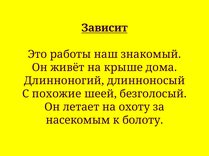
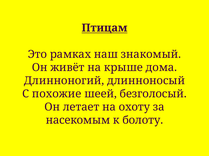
Зависит: Зависит -> Птицам
работы: работы -> рамках
